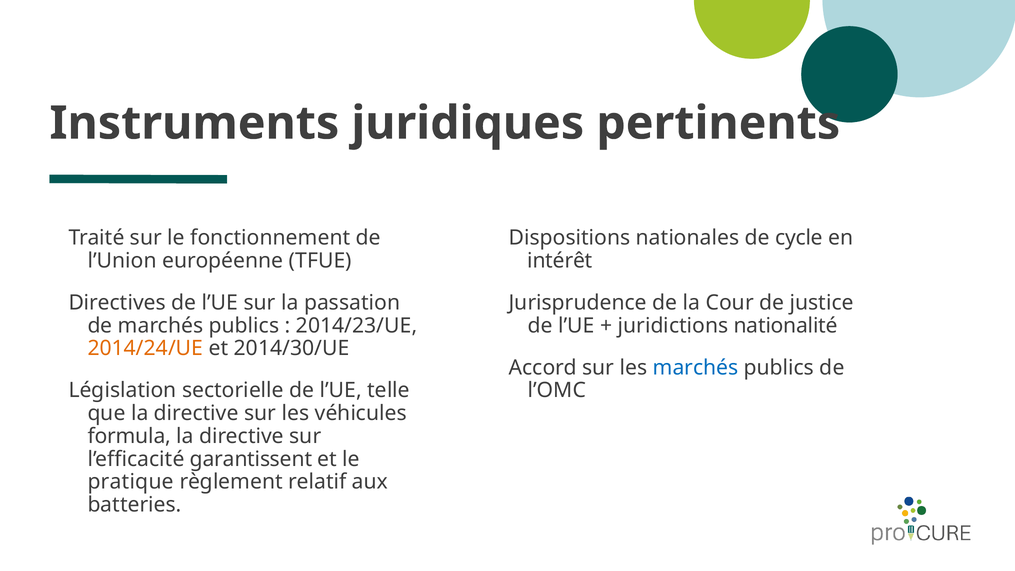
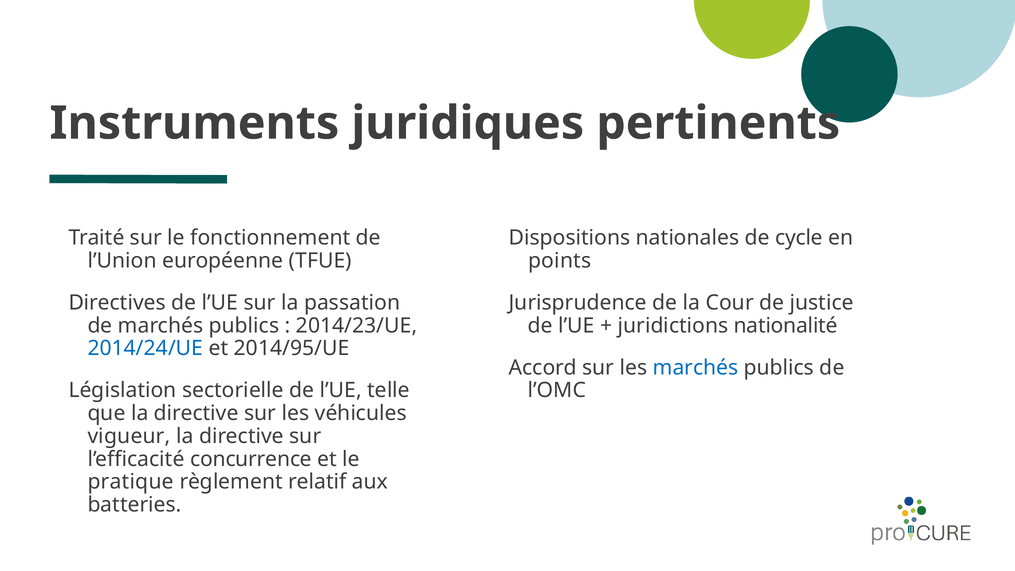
intérêt: intérêt -> points
2014/24/UE colour: orange -> blue
2014/30/UE: 2014/30/UE -> 2014/95/UE
formula: formula -> vigueur
garantissent: garantissent -> concurrence
